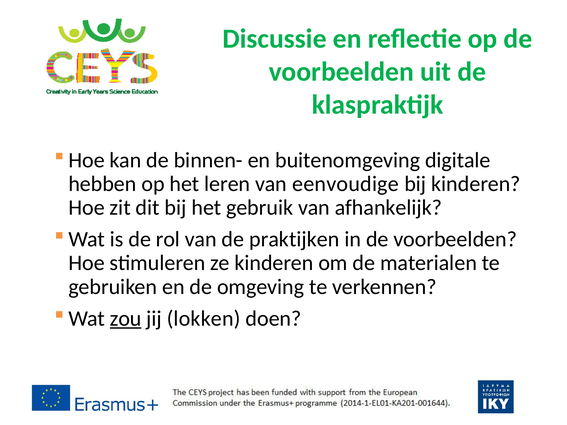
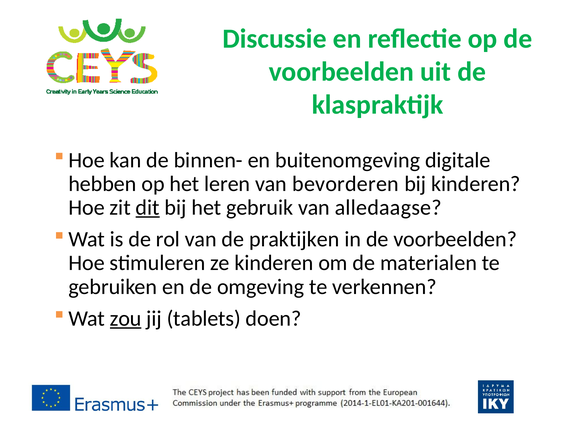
eenvoudige: eenvoudige -> bevorderen
dit underline: none -> present
afhankelijk: afhankelijk -> alledaagse
lokken: lokken -> tablets
